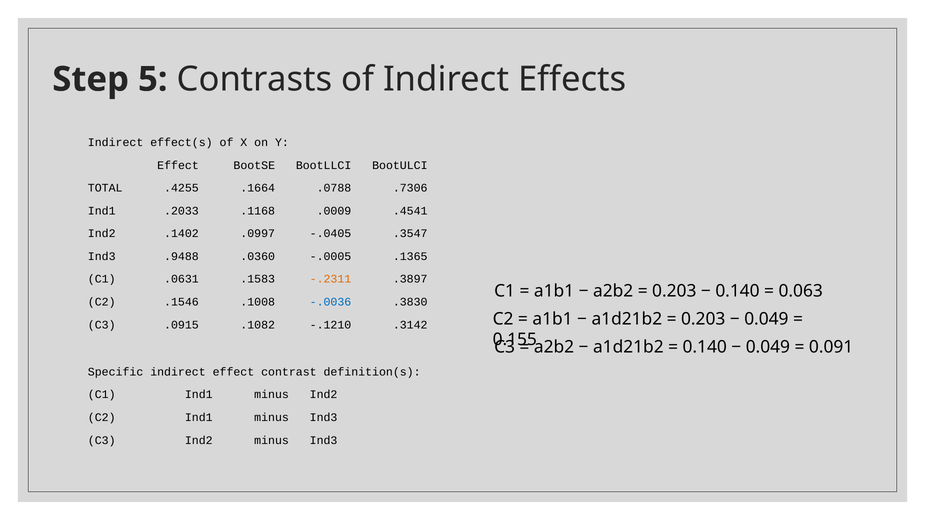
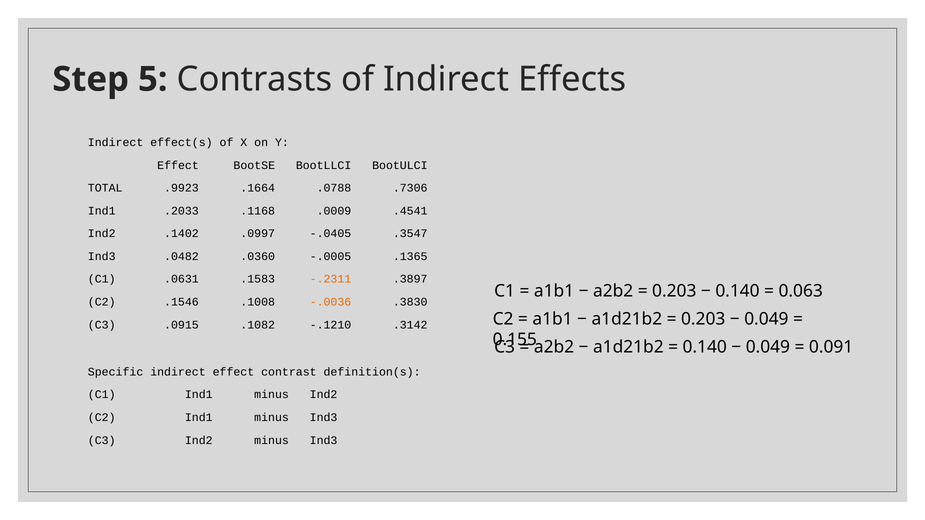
.4255: .4255 -> .9923
.9488: .9488 -> .0482
-.0036 colour: blue -> orange
